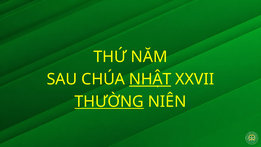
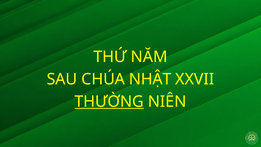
NHẬT underline: present -> none
